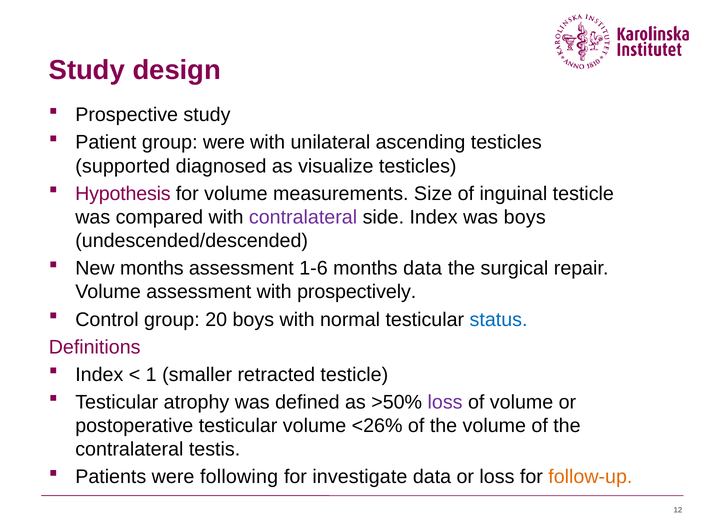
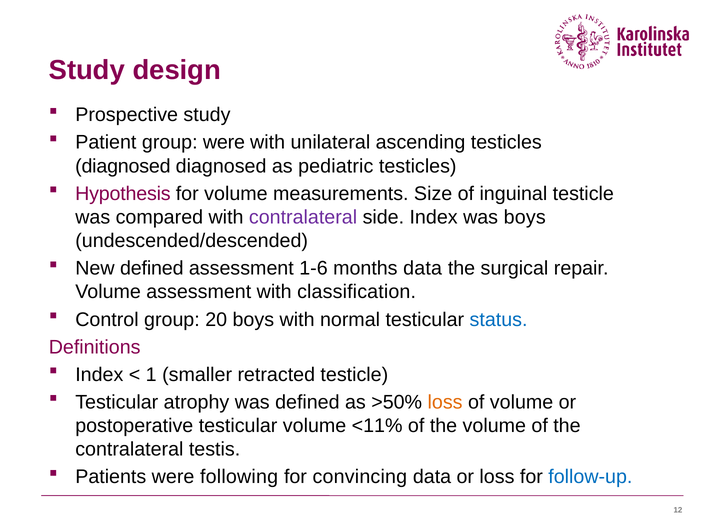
supported at (123, 166): supported -> diagnosed
visualize: visualize -> pediatric
New months: months -> defined
prospectively: prospectively -> classification
loss at (445, 402) colour: purple -> orange
<26%: <26% -> <11%
investigate: investigate -> convincing
follow-up colour: orange -> blue
